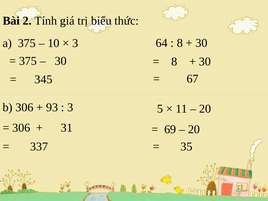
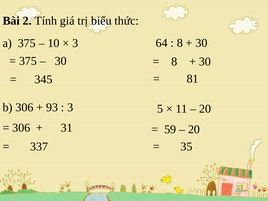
67: 67 -> 81
69: 69 -> 59
